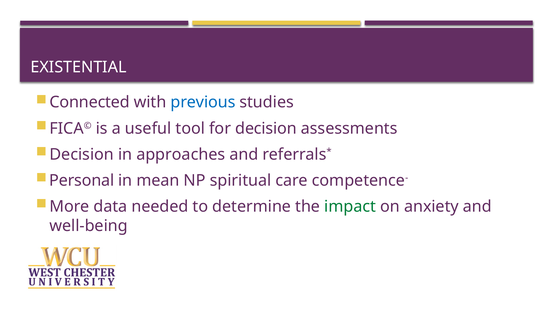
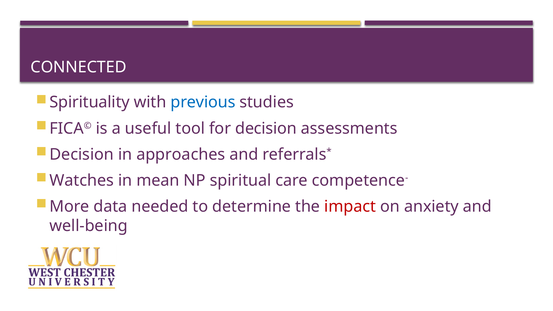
EXISTENTIAL: EXISTENTIAL -> CONNECTED
Connected: Connected -> Spirituality
Personal: Personal -> Watches
impact colour: green -> red
